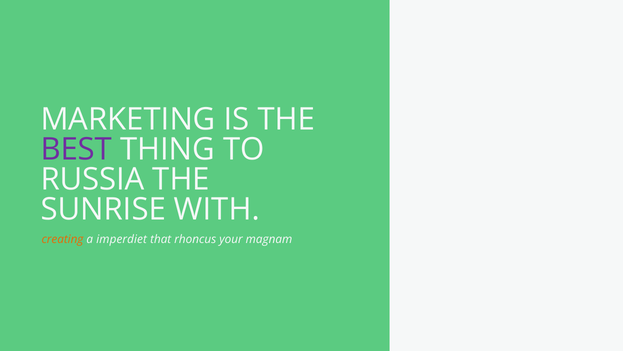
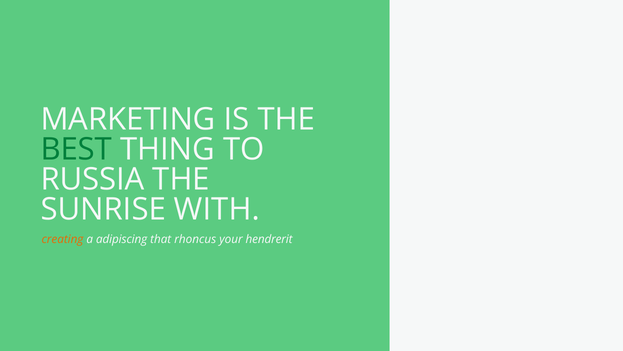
BEST colour: purple -> green
imperdiet: imperdiet -> adipiscing
magnam: magnam -> hendrerit
